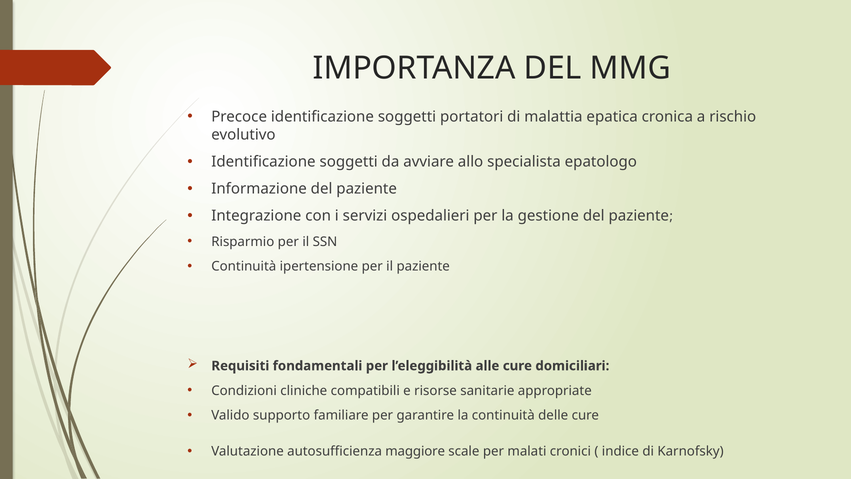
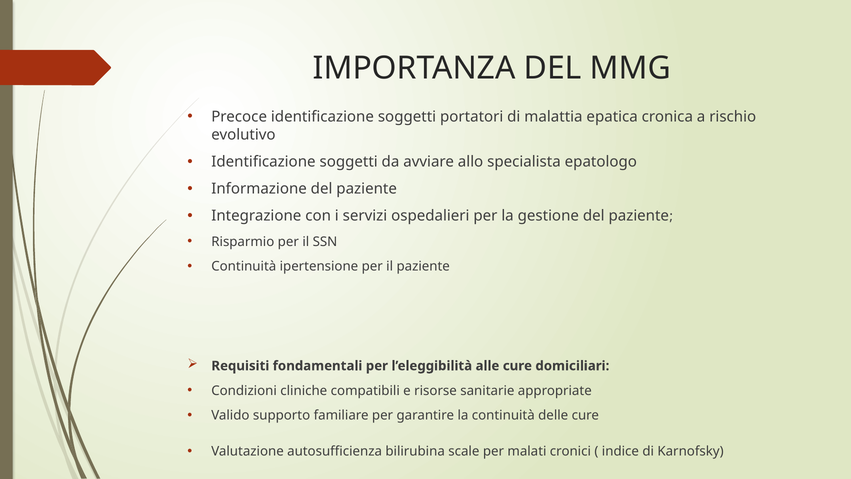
maggiore: maggiore -> bilirubina
